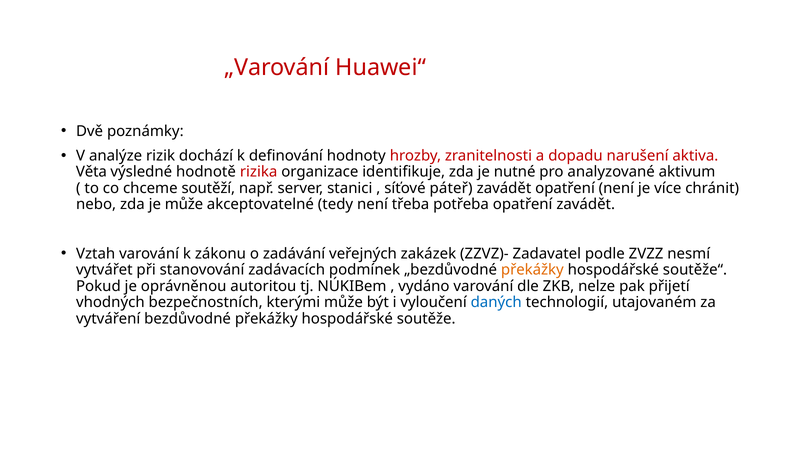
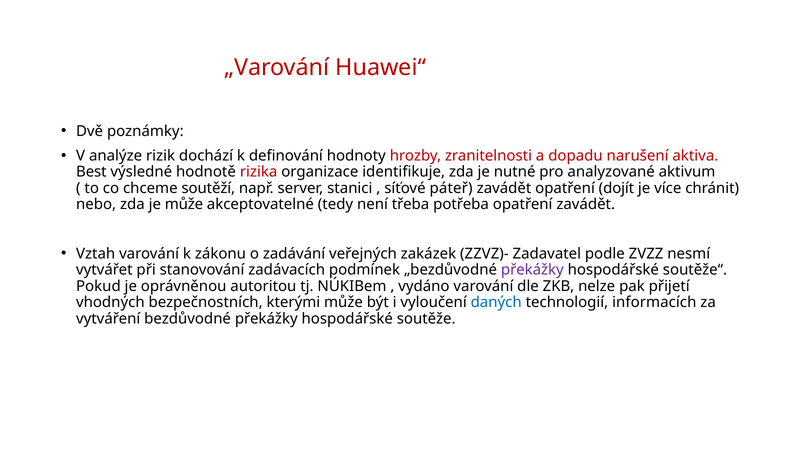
Věta: Věta -> Best
opatření není: není -> dojít
překážky at (532, 270) colour: orange -> purple
utajovaném: utajovaném -> informacích
